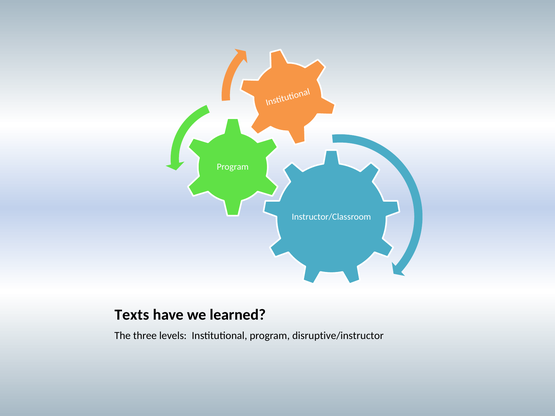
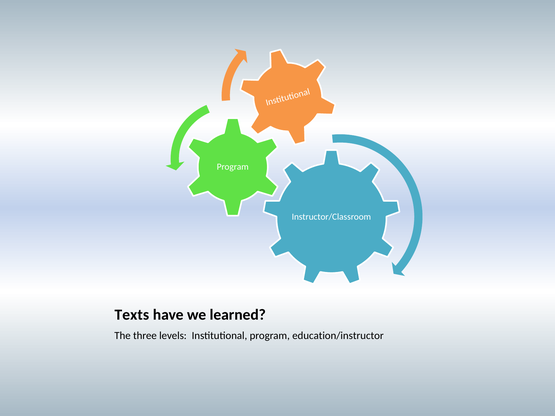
disruptive/instructor: disruptive/instructor -> education/instructor
